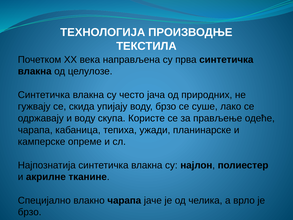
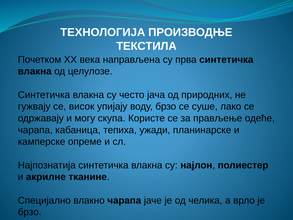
скида: скида -> висок
и воду: воду -> могу
